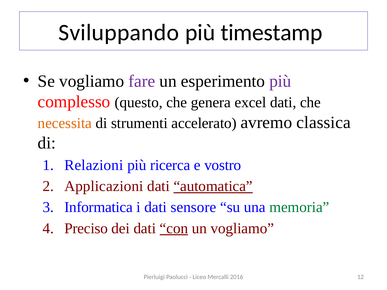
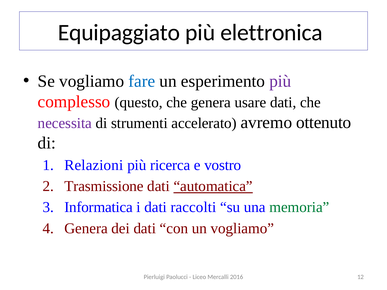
Sviluppando: Sviluppando -> Equipaggiato
timestamp: timestamp -> elettronica
fare colour: purple -> blue
excel: excel -> usare
necessita colour: orange -> purple
classica: classica -> ottenuto
Applicazioni: Applicazioni -> Trasmissione
sensore: sensore -> raccolti
Preciso at (86, 228): Preciso -> Genera
con underline: present -> none
